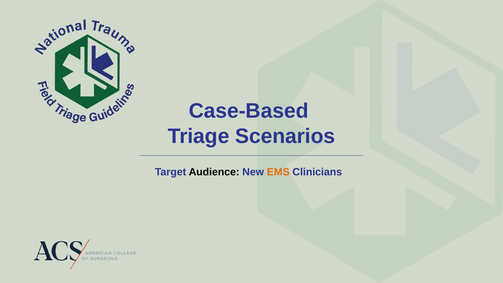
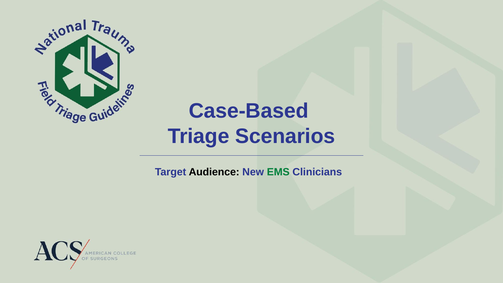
EMS colour: orange -> green
